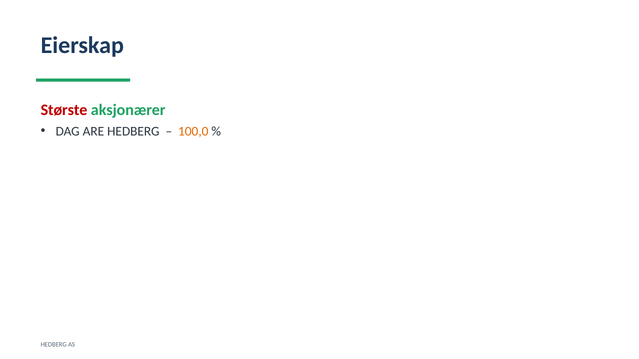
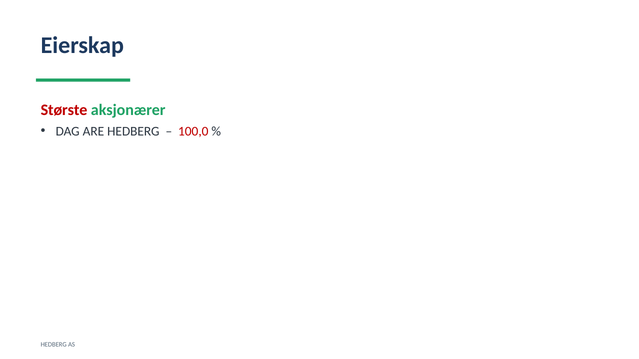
100,0 colour: orange -> red
